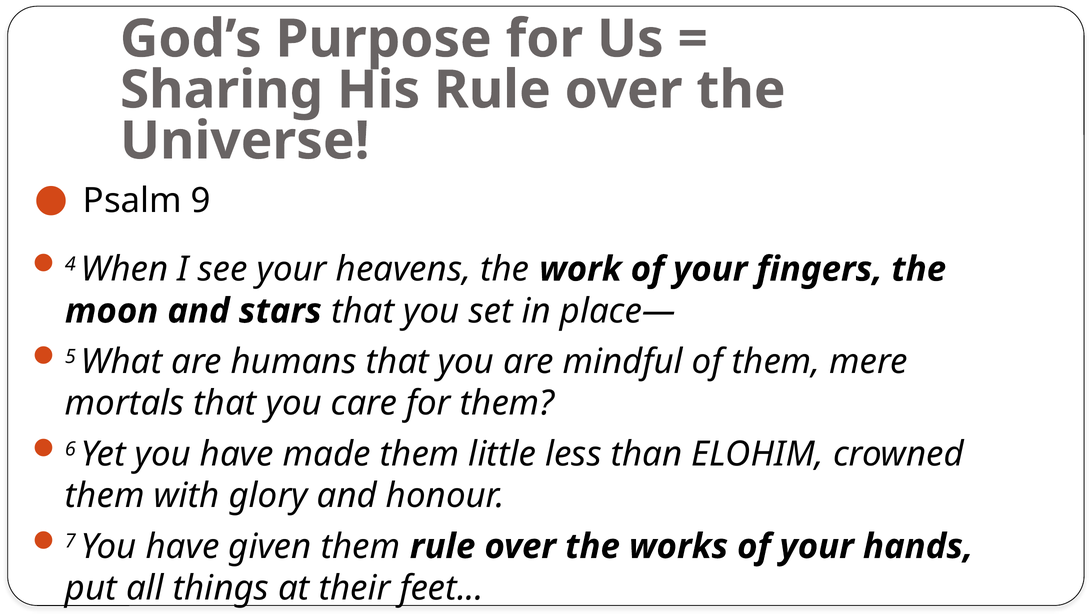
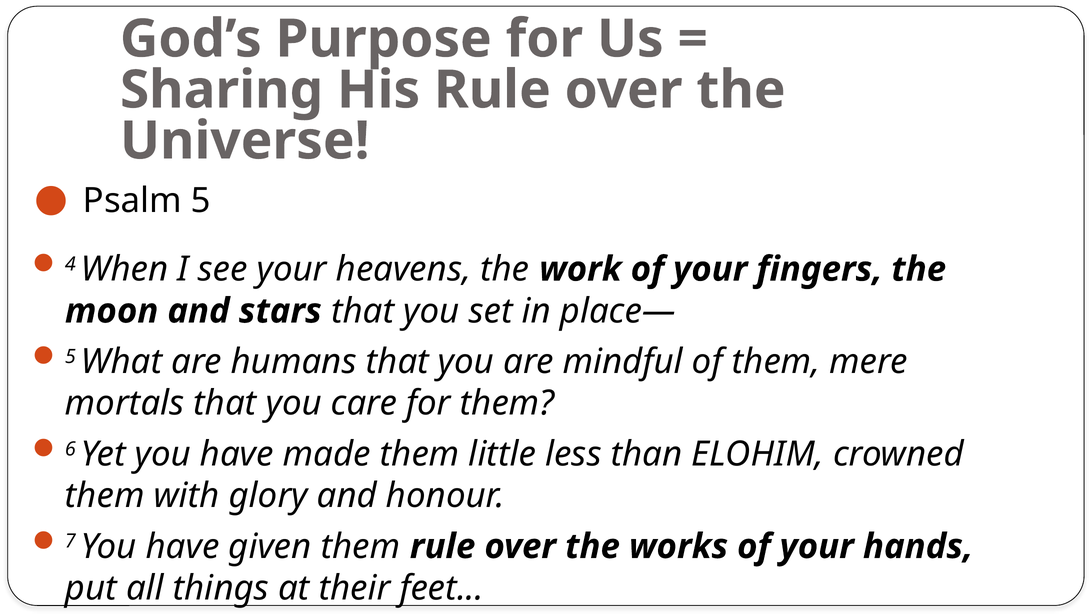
Psalm 9: 9 -> 5
